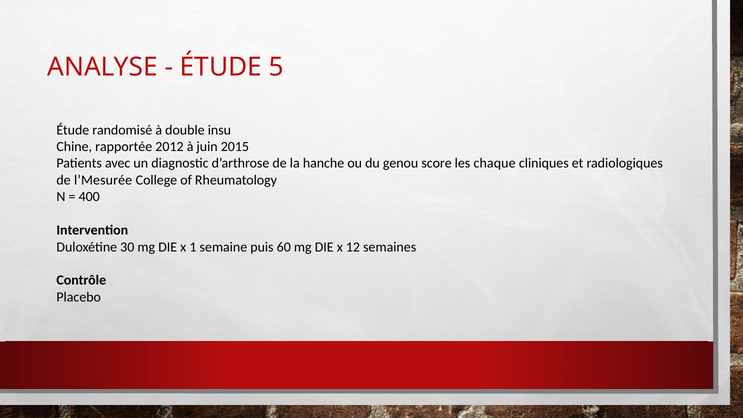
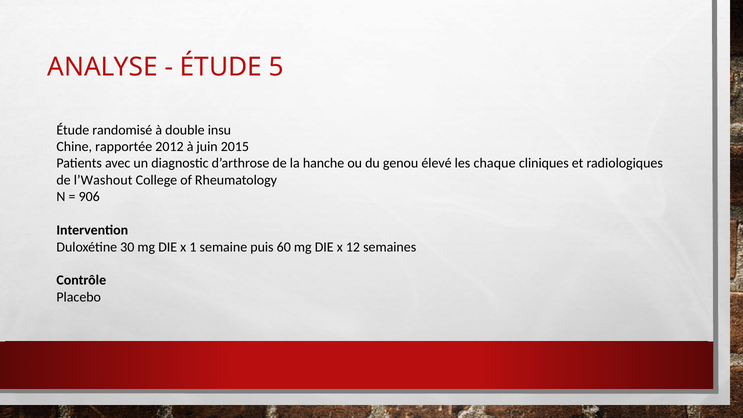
score: score -> élevé
l’Mesurée: l’Mesurée -> l’Washout
400: 400 -> 906
